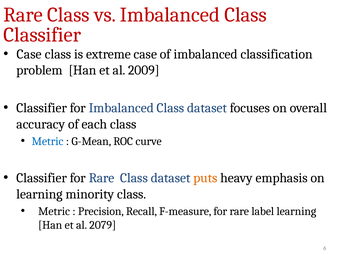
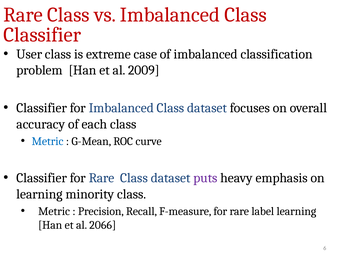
Case at (29, 54): Case -> User
puts colour: orange -> purple
2079: 2079 -> 2066
